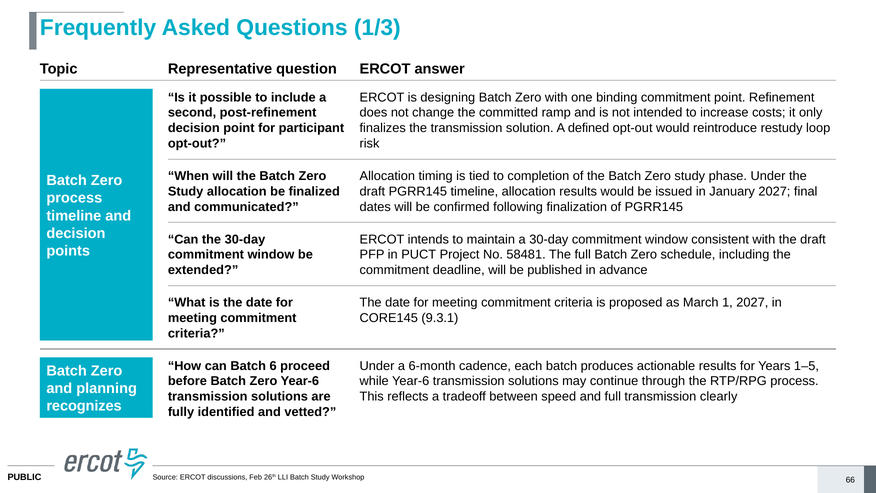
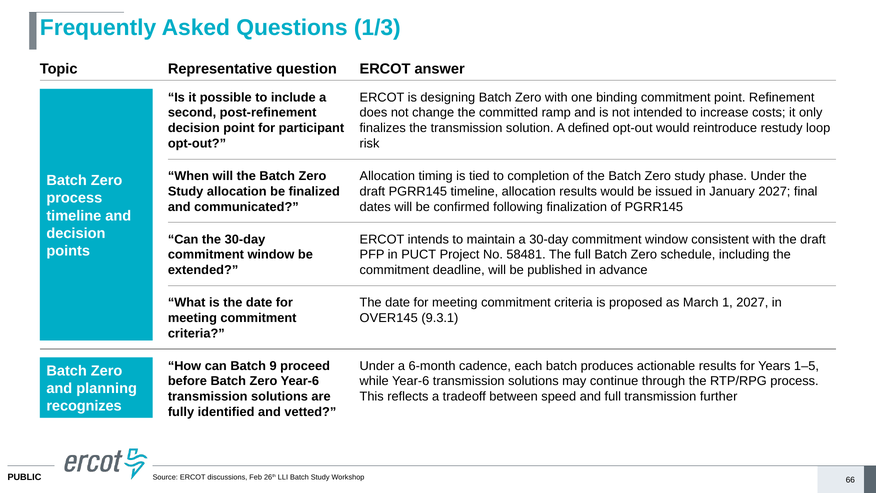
CORE145: CORE145 -> OVER145
6: 6 -> 9
clearly: clearly -> further
